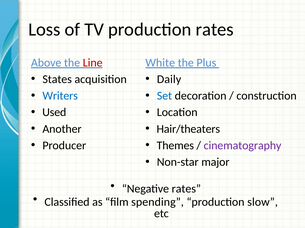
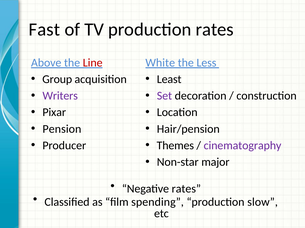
Loss: Loss -> Fast
Plus: Plus -> Less
States: States -> Group
Daily: Daily -> Least
Writers colour: blue -> purple
Set colour: blue -> purple
Used: Used -> Pixar
Another: Another -> Pension
Hair/theaters: Hair/theaters -> Hair/pension
